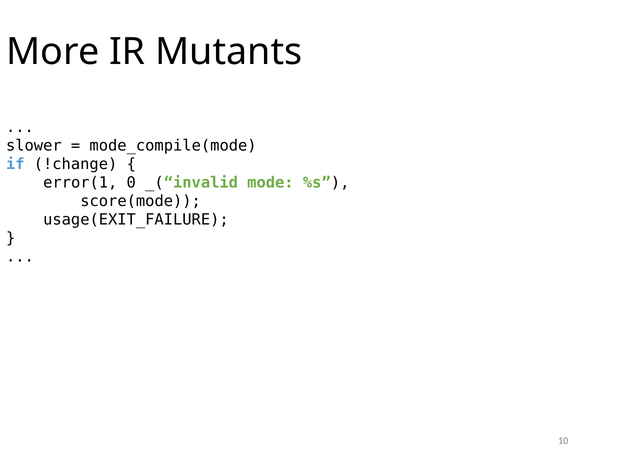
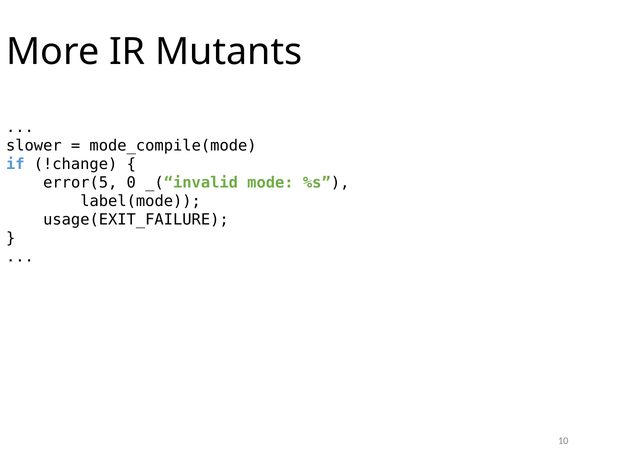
error(1: error(1 -> error(5
score(mode: score(mode -> label(mode
